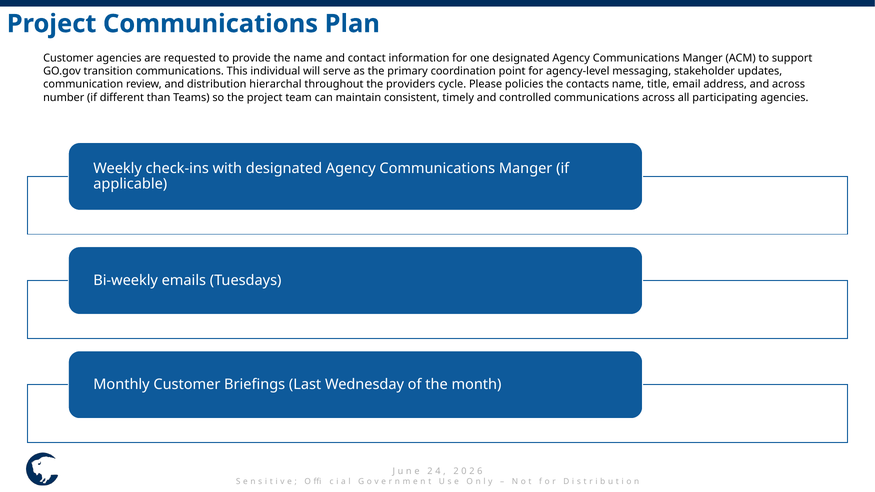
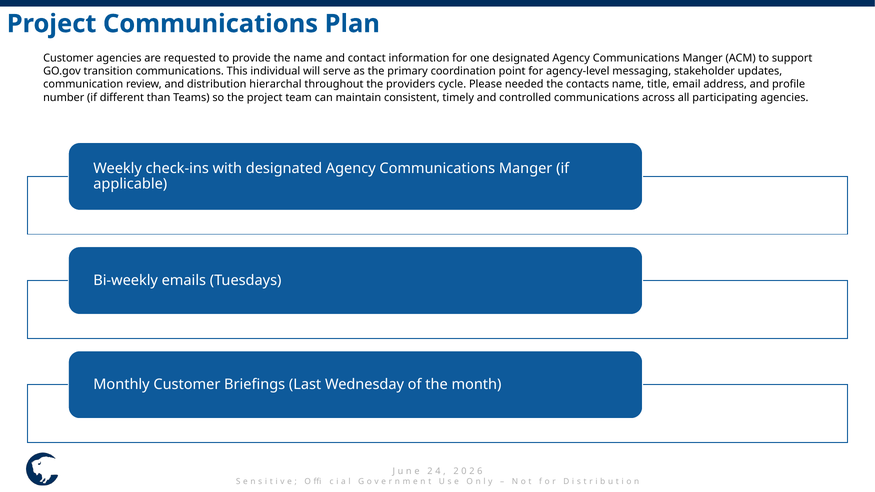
policies: policies -> needed
and across: across -> profile
